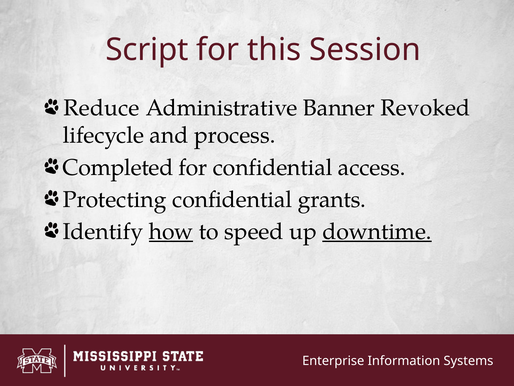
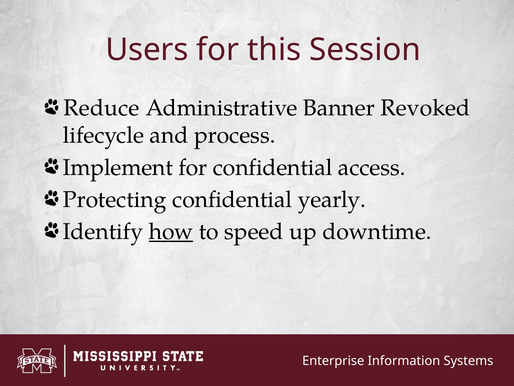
Script: Script -> Users
Completed: Completed -> Implement
grants: grants -> yearly
downtime underline: present -> none
